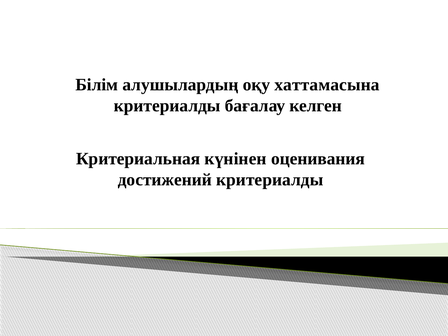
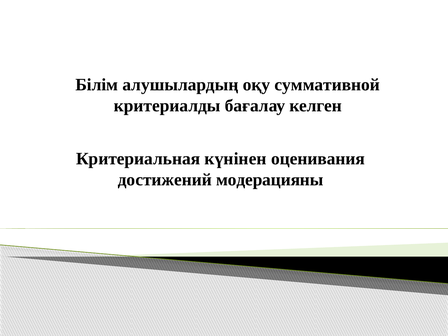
хаттамасына: хаттамасына -> суммативной
достижений критериалды: критериалды -> модерацияны
